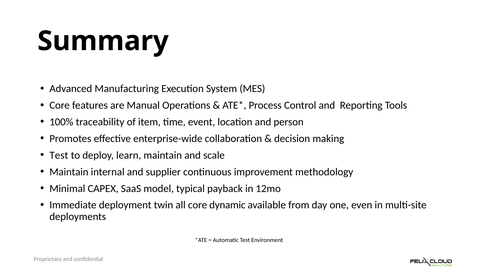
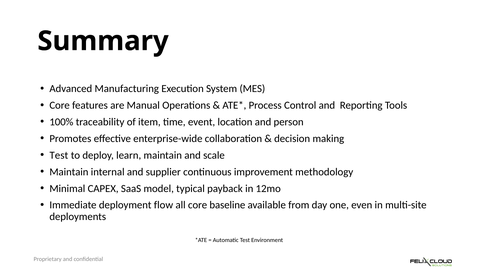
twin: twin -> flow
dynamic: dynamic -> baseline
